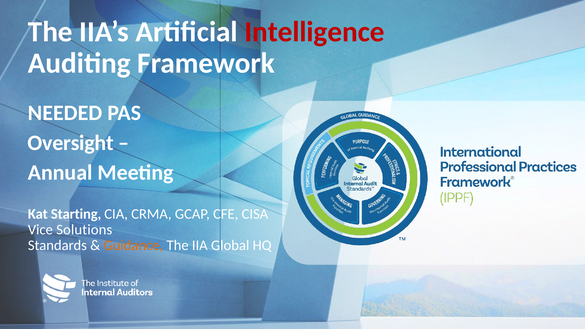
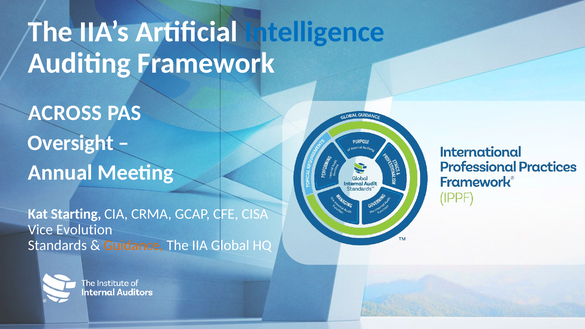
Intelligence colour: red -> blue
NEEDED: NEEDED -> ACROSS
Solutions: Solutions -> Evolution
